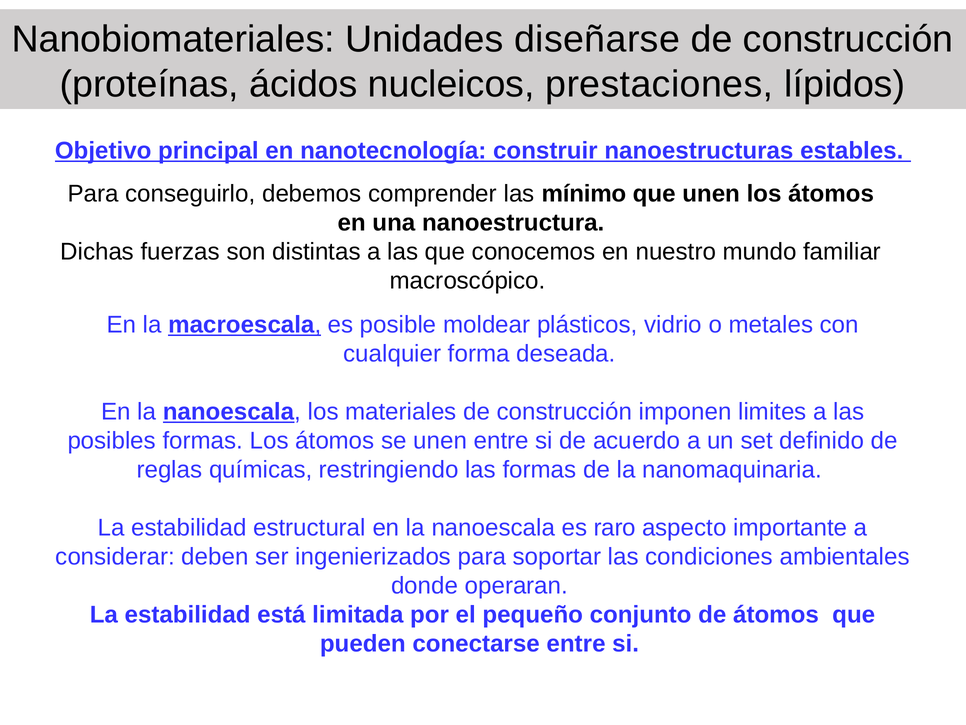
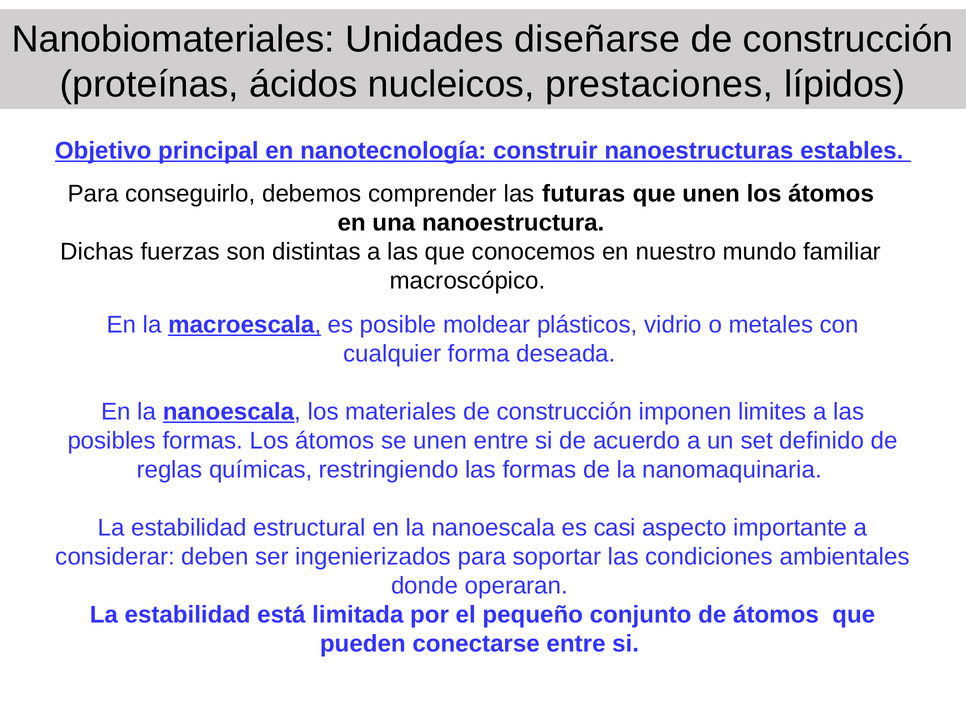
mínimo: mínimo -> futuras
raro: raro -> casi
